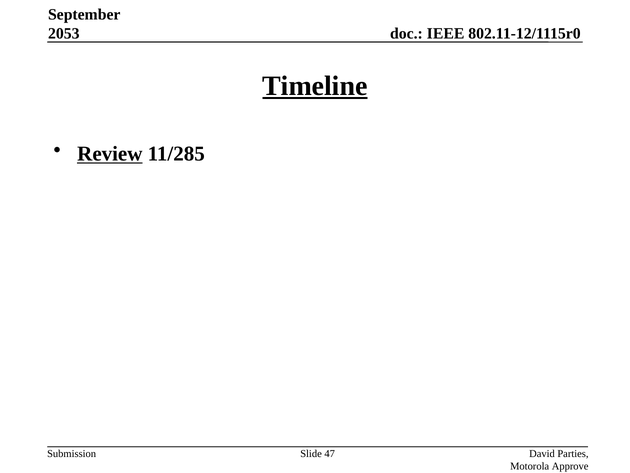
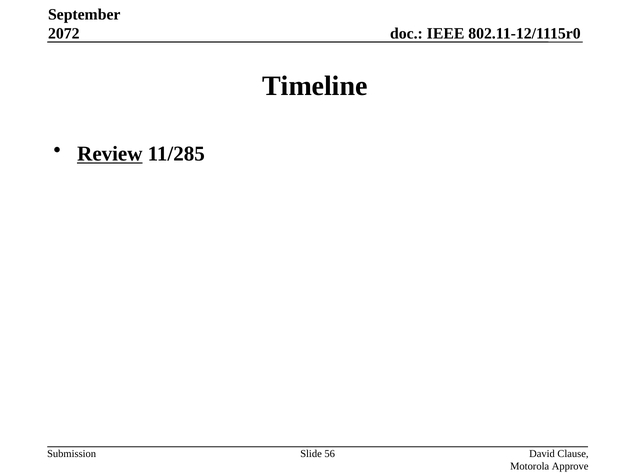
2053: 2053 -> 2072
Timeline underline: present -> none
47: 47 -> 56
Parties: Parties -> Clause
